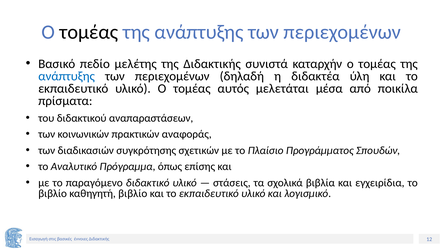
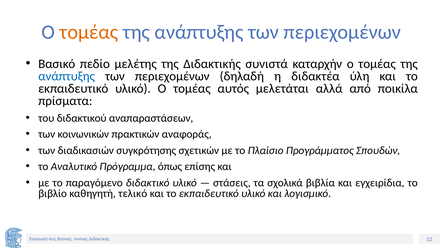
τομέας at (89, 32) colour: black -> orange
μέσα: μέσα -> αλλά
καθηγητή βιβλίο: βιβλίο -> τελικό
